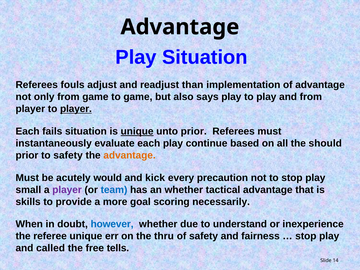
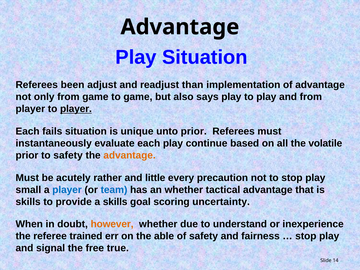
fouls: fouls -> been
unique at (137, 131) underline: present -> none
should: should -> volatile
would: would -> rather
kick: kick -> little
player at (67, 190) colour: purple -> blue
a more: more -> skills
necessarily: necessarily -> uncertainty
however colour: blue -> orange
referee unique: unique -> trained
thru: thru -> able
called: called -> signal
tells: tells -> true
